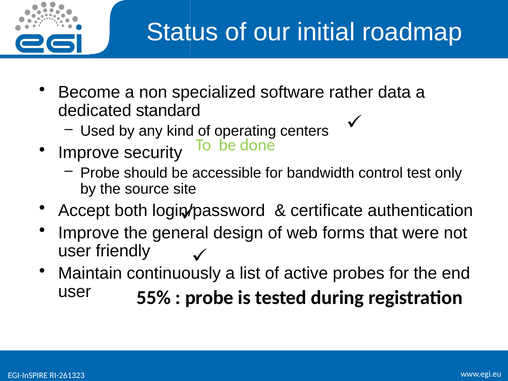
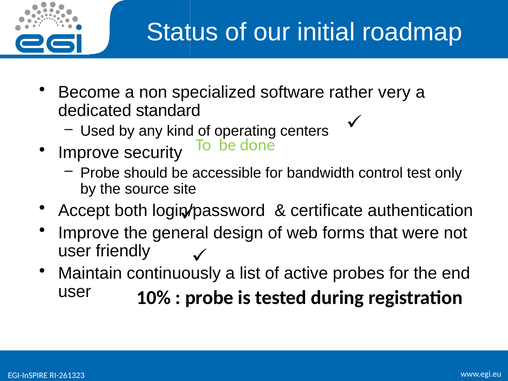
data: data -> very
55%: 55% -> 10%
